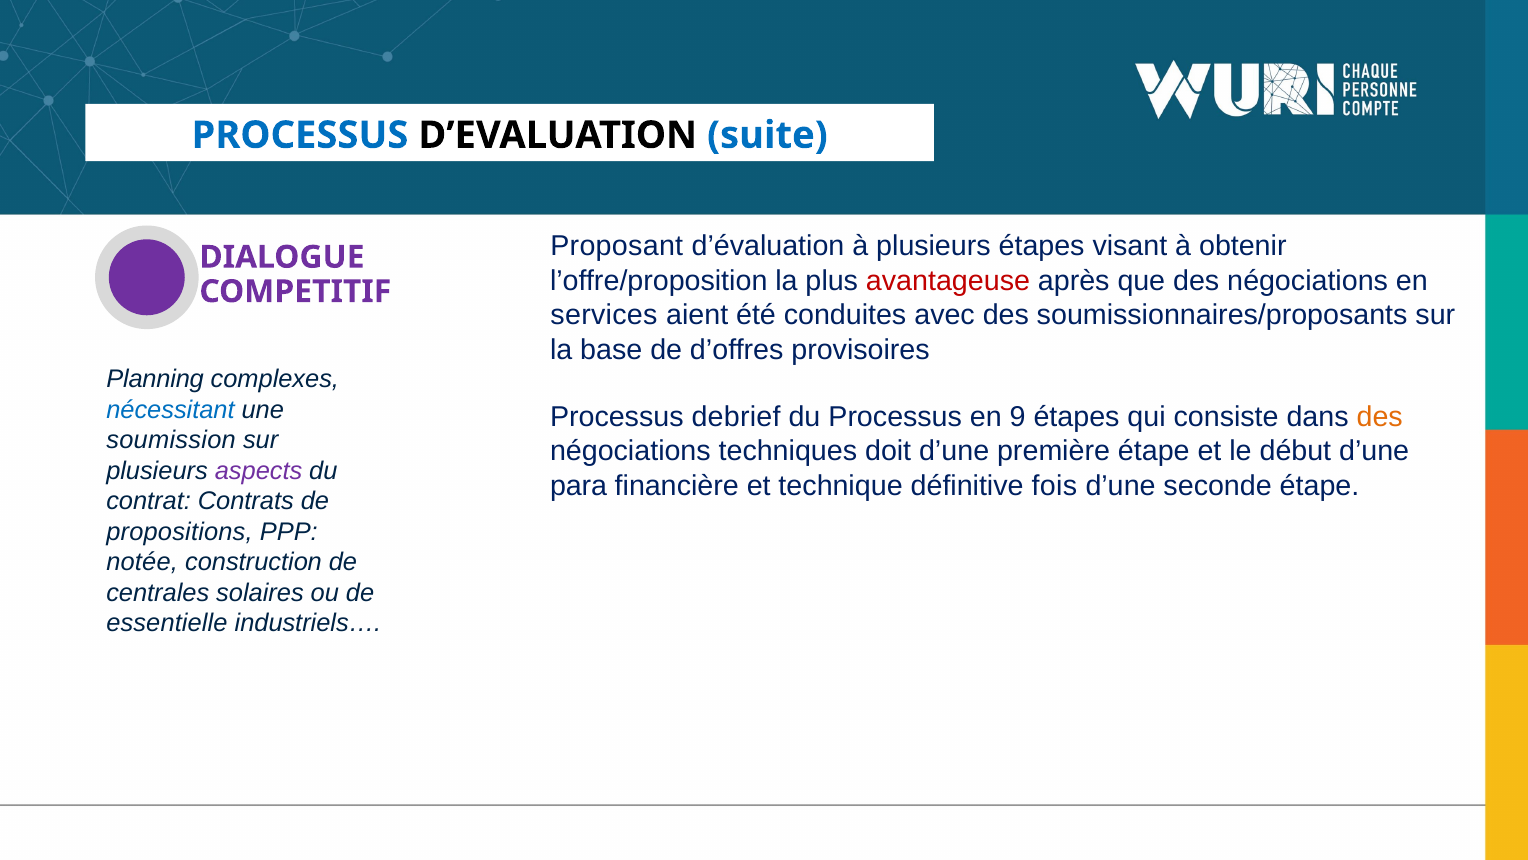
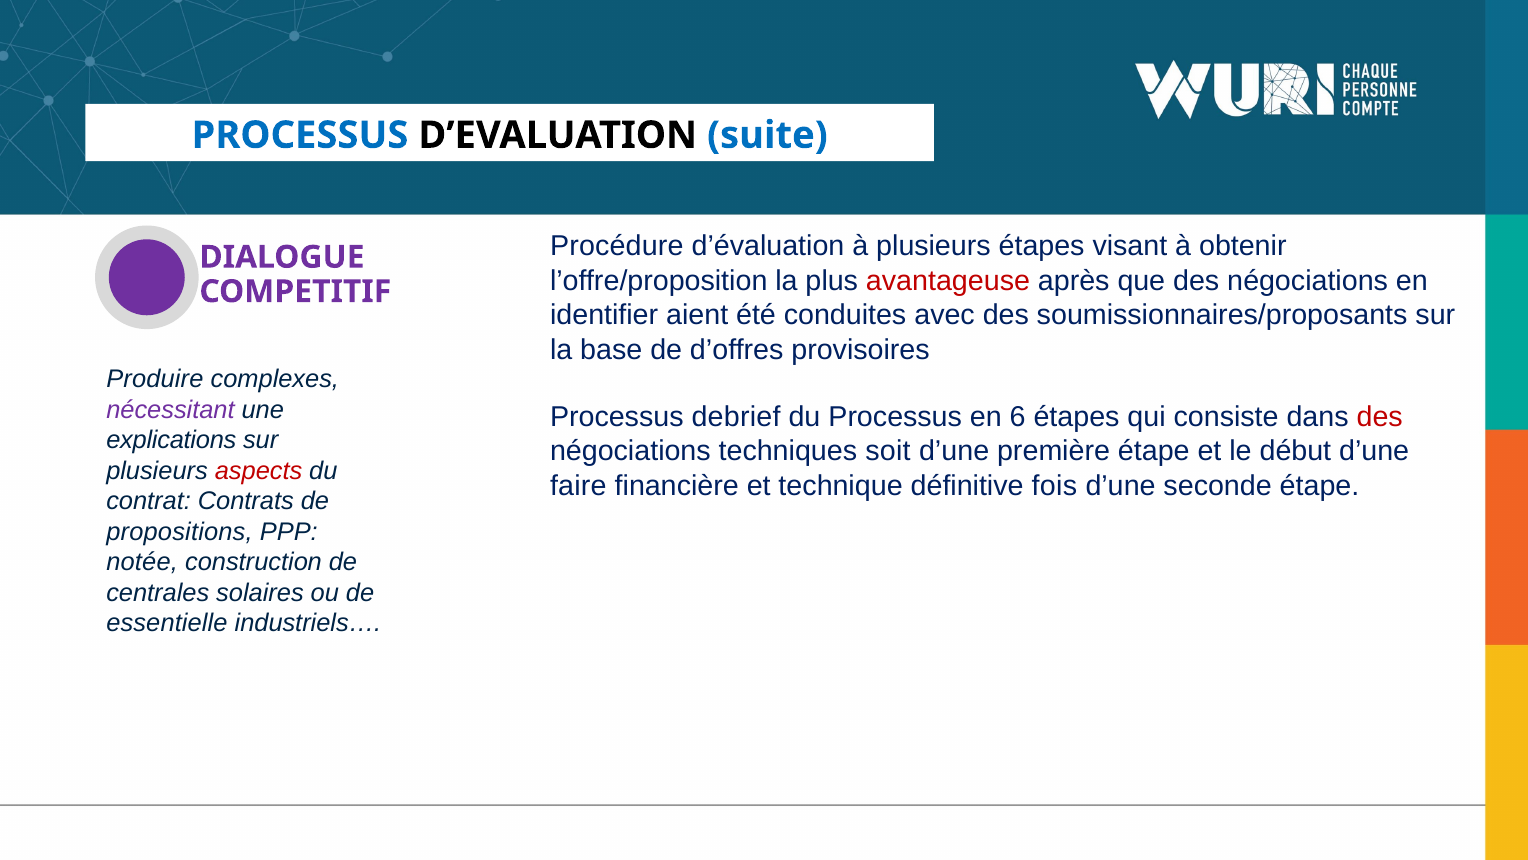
Proposant: Proposant -> Procédure
services: services -> identifier
Planning: Planning -> Produire
nécessitant colour: blue -> purple
9: 9 -> 6
des at (1380, 417) colour: orange -> red
soumission: soumission -> explications
doit: doit -> soit
aspects colour: purple -> red
para: para -> faire
